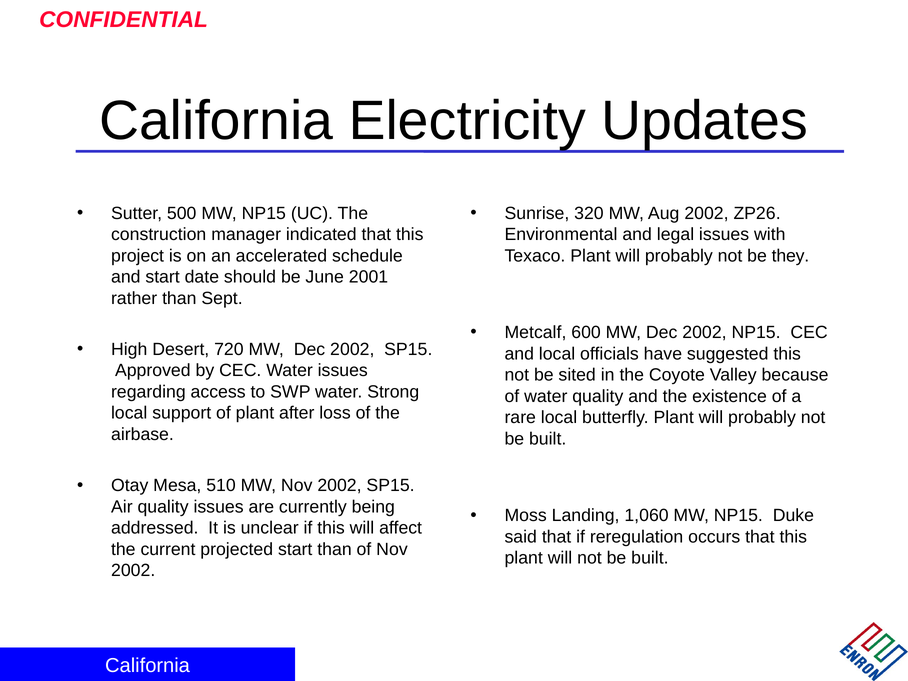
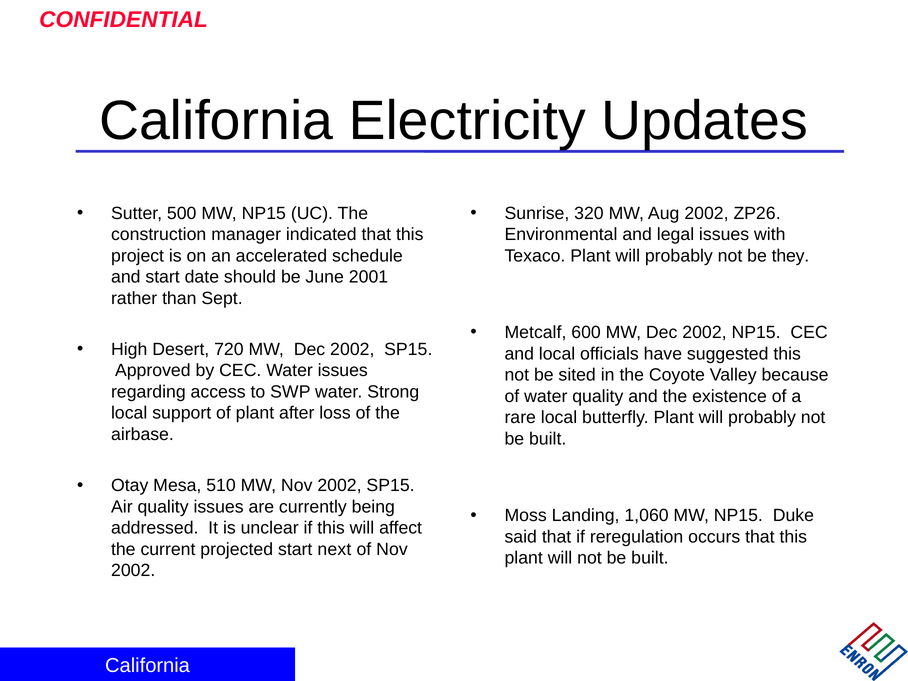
start than: than -> next
